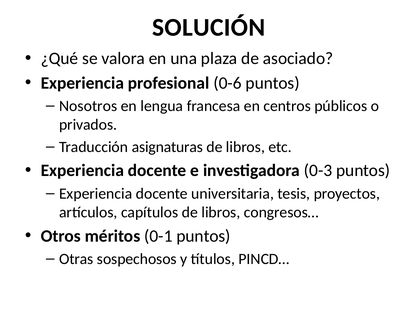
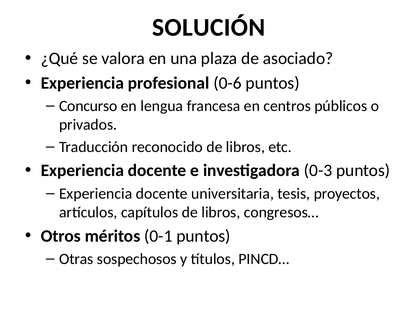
Nosotros: Nosotros -> Concurso
asignaturas: asignaturas -> reconocido
